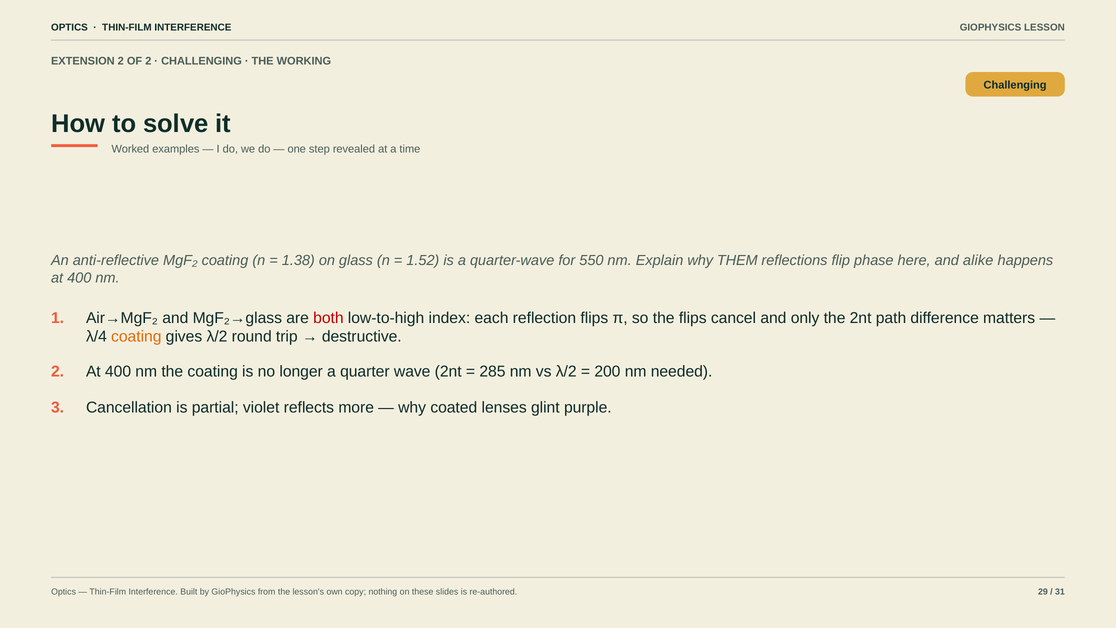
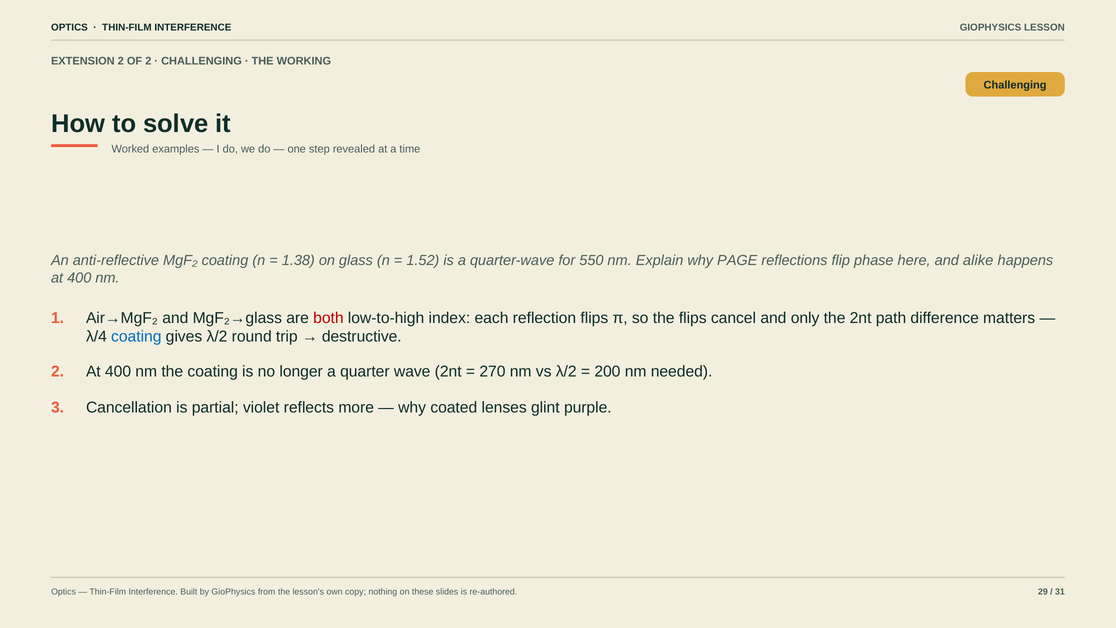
THEM: THEM -> PAGE
coating at (136, 337) colour: orange -> blue
285: 285 -> 270
